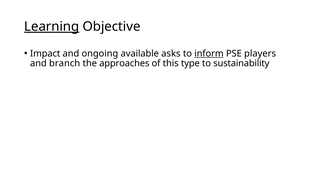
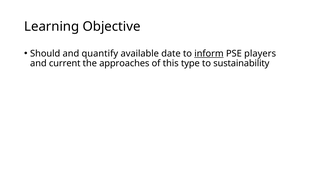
Learning underline: present -> none
Impact: Impact -> Should
ongoing: ongoing -> quantify
asks: asks -> date
branch: branch -> current
